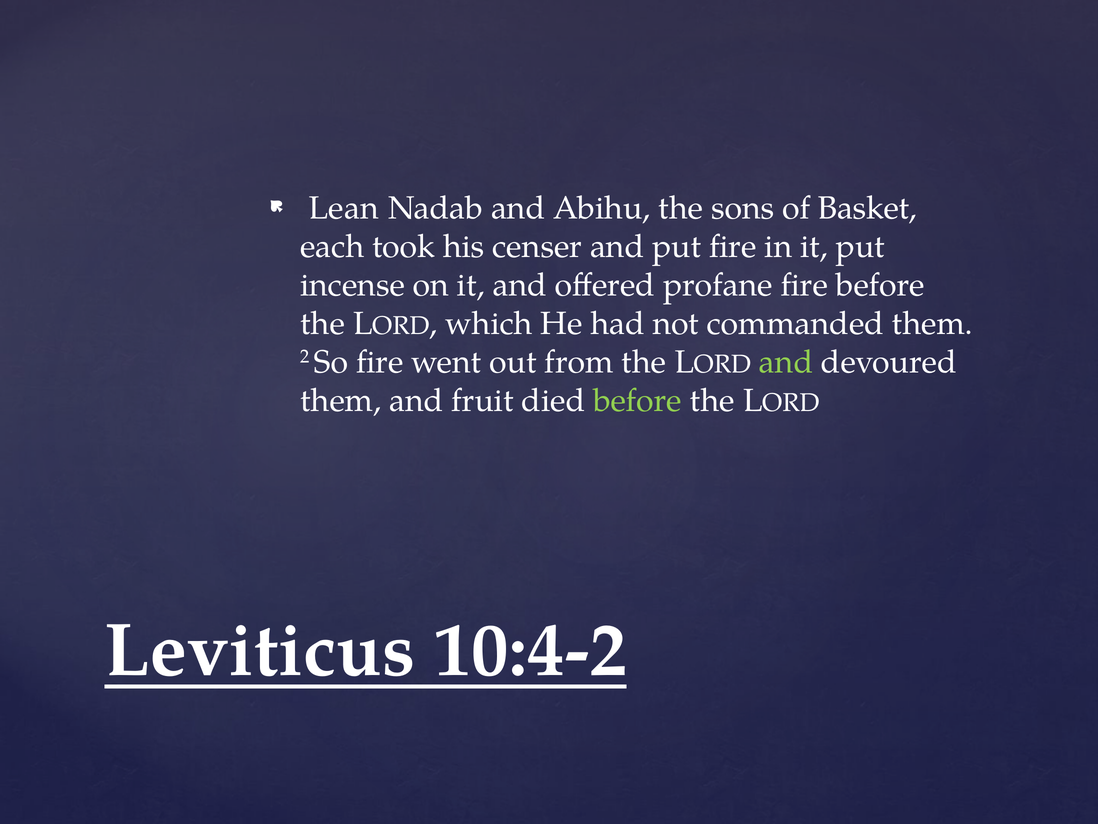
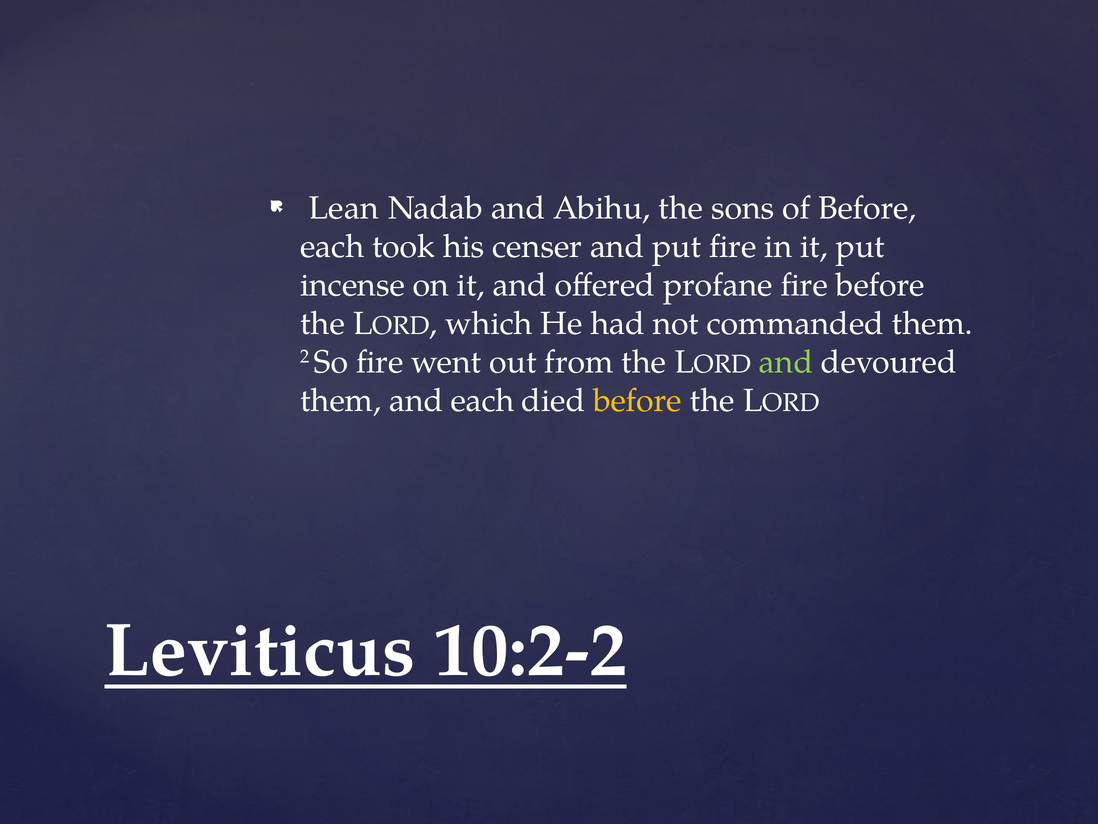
of Basket: Basket -> Before
and fruit: fruit -> each
before at (637, 400) colour: light green -> yellow
10:4-2: 10:4-2 -> 10:2-2
